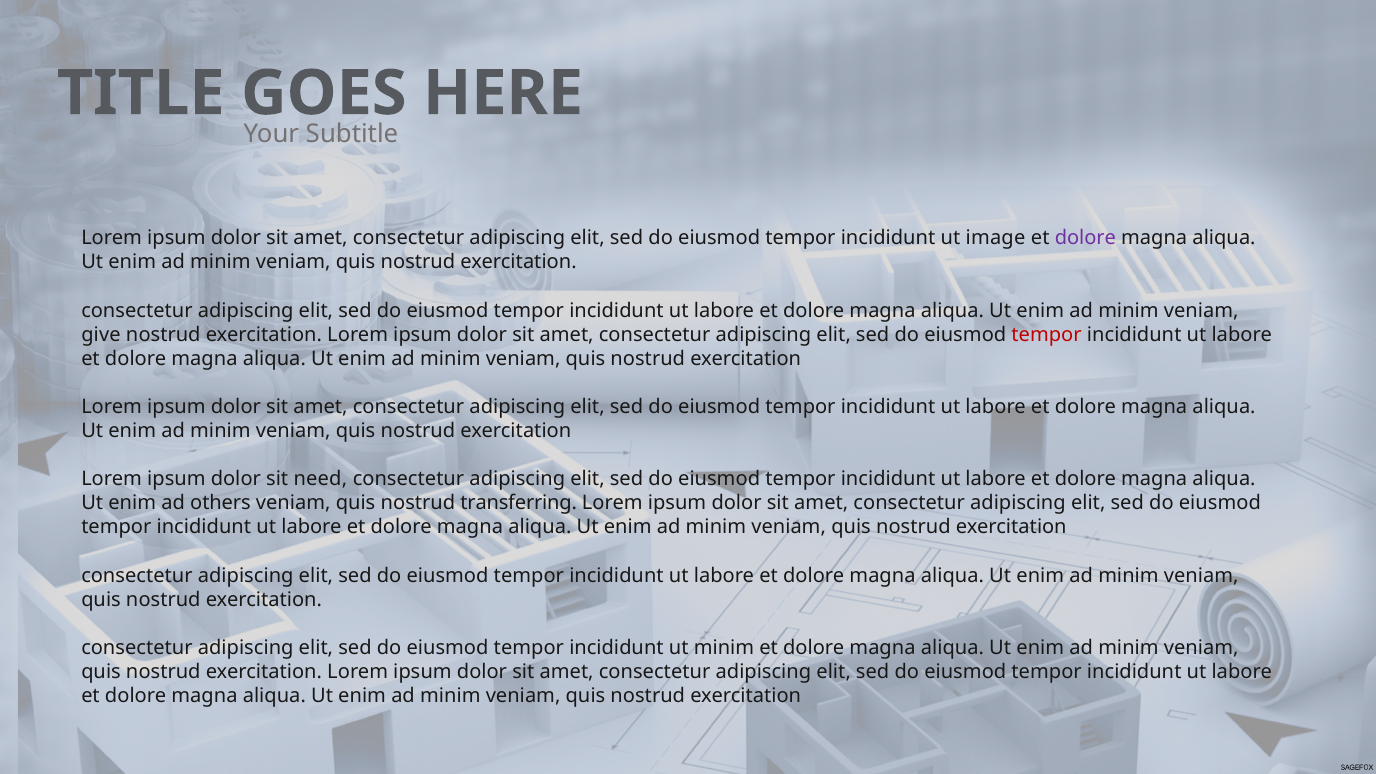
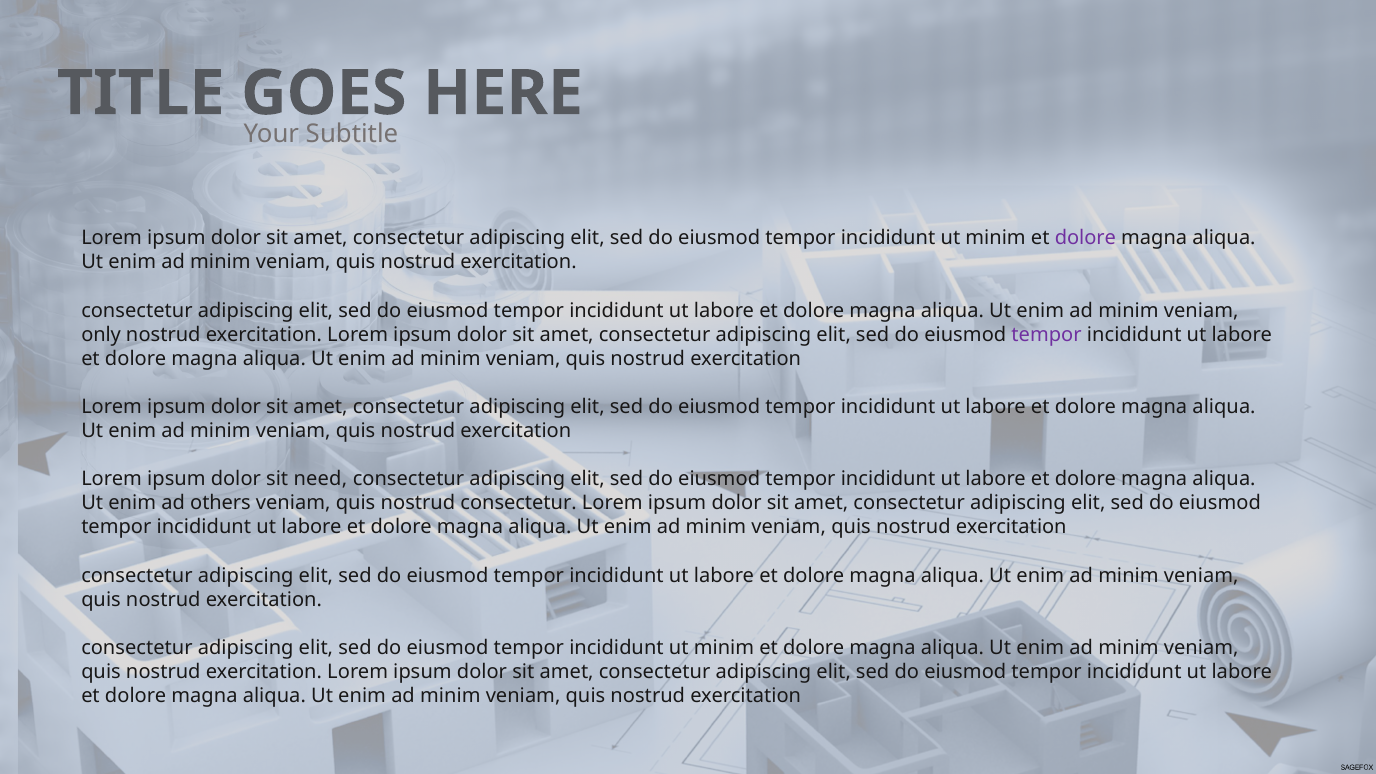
image at (996, 238): image -> minim
give: give -> only
tempor at (1047, 335) colour: red -> purple
nostrud transferring: transferring -> consectetur
